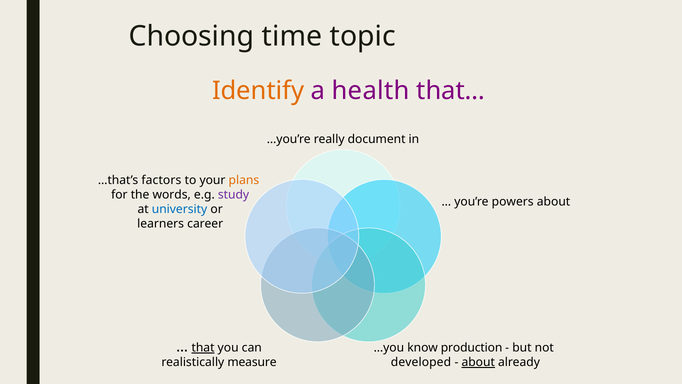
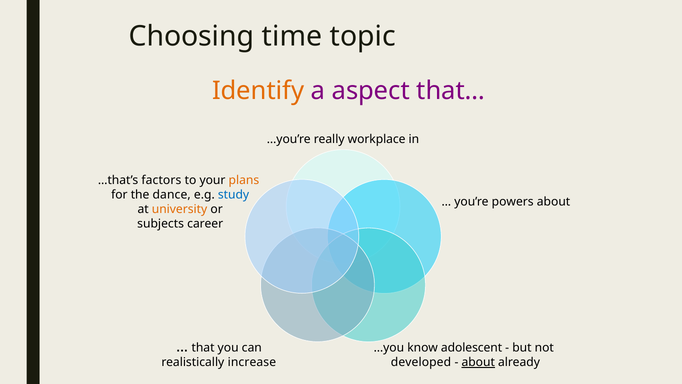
health: health -> aspect
document: document -> workplace
words: words -> dance
study colour: purple -> blue
university colour: blue -> orange
learners: learners -> subjects
that underline: present -> none
production: production -> adolescent
measure: measure -> increase
